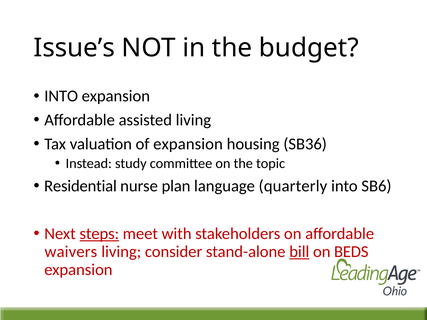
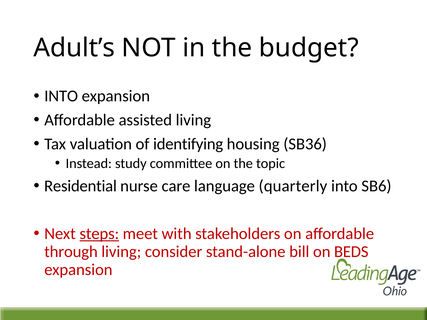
Issue’s: Issue’s -> Adult’s
of expansion: expansion -> identifying
plan: plan -> care
waivers: waivers -> through
bill underline: present -> none
